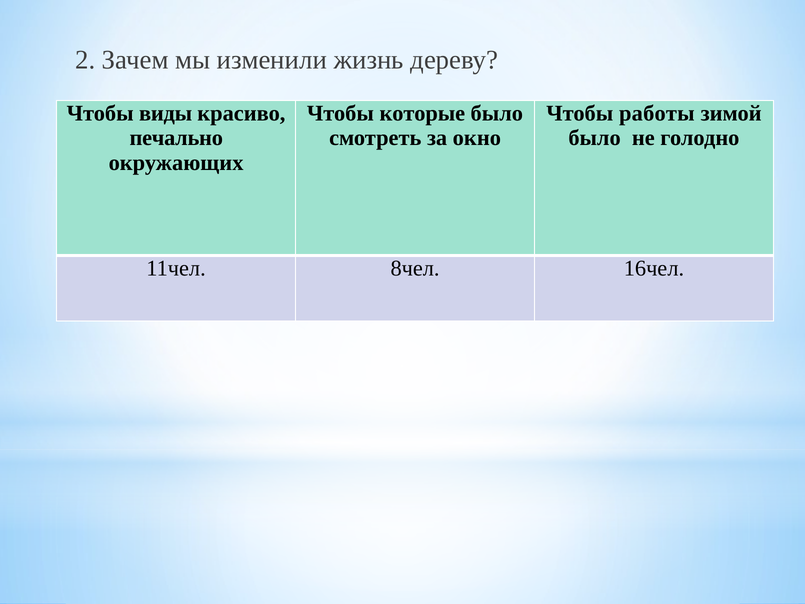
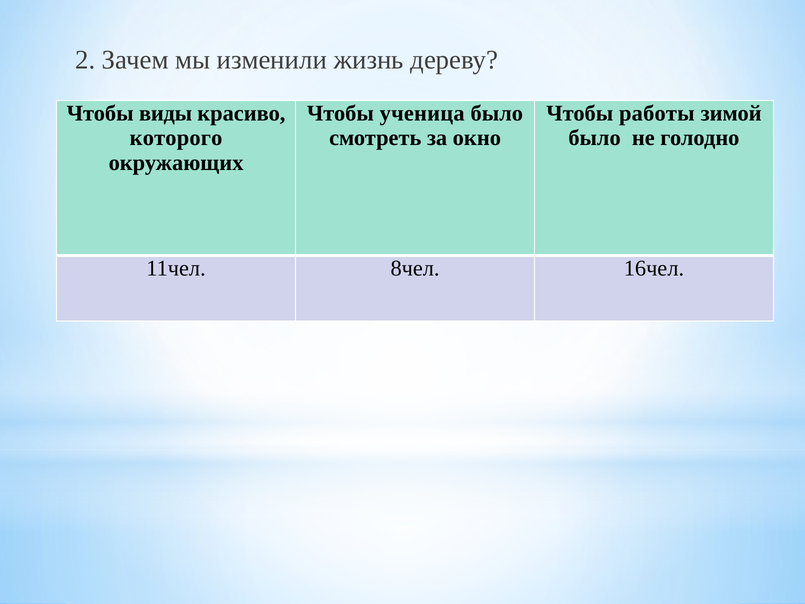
которые: которые -> ученица
печально: печально -> которого
